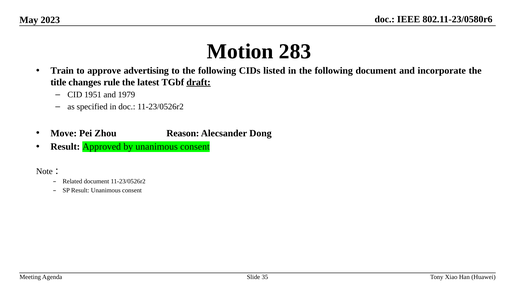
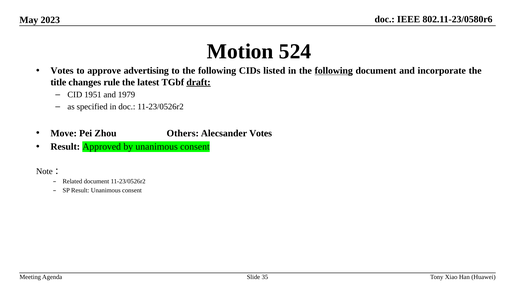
283: 283 -> 524
Train at (62, 71): Train -> Votes
following at (334, 71) underline: none -> present
Reason: Reason -> Others
Alecsander Dong: Dong -> Votes
